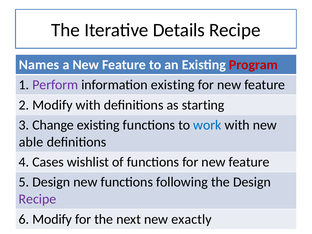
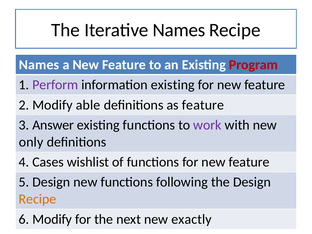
Iterative Details: Details -> Names
Modify with: with -> able
as starting: starting -> feature
Change: Change -> Answer
work colour: blue -> purple
able: able -> only
Recipe at (37, 199) colour: purple -> orange
